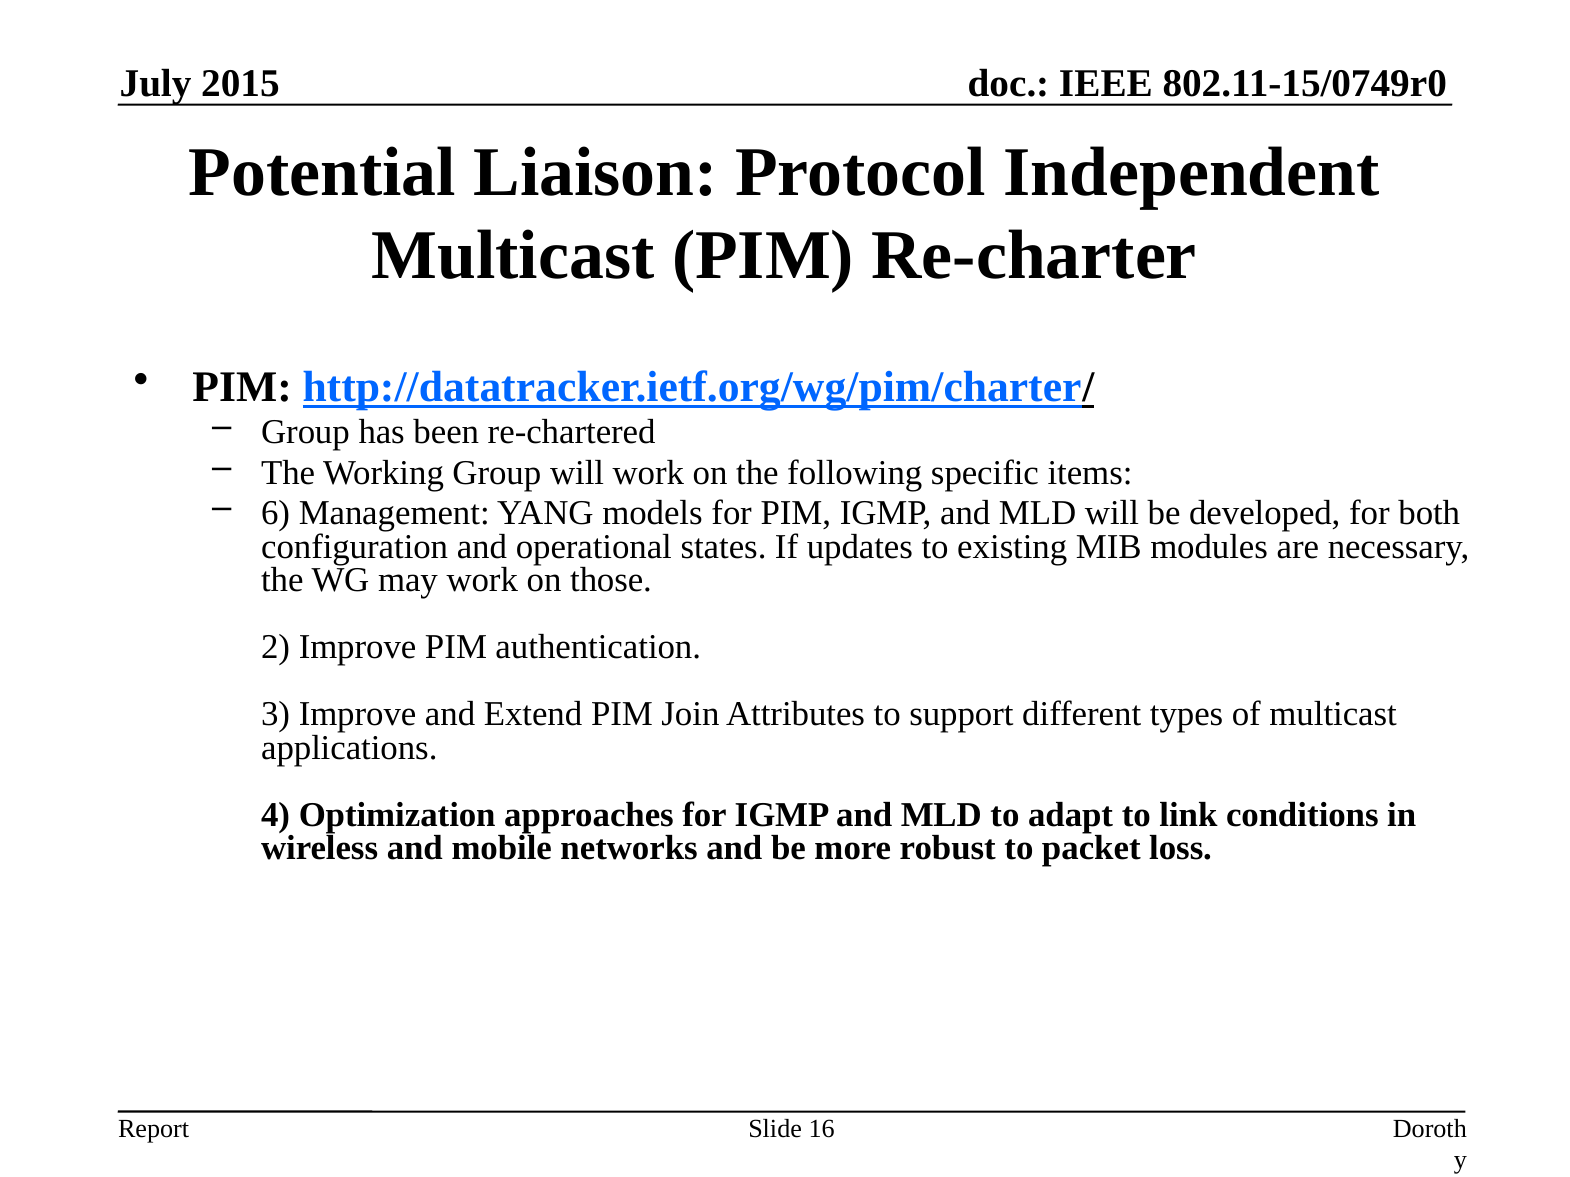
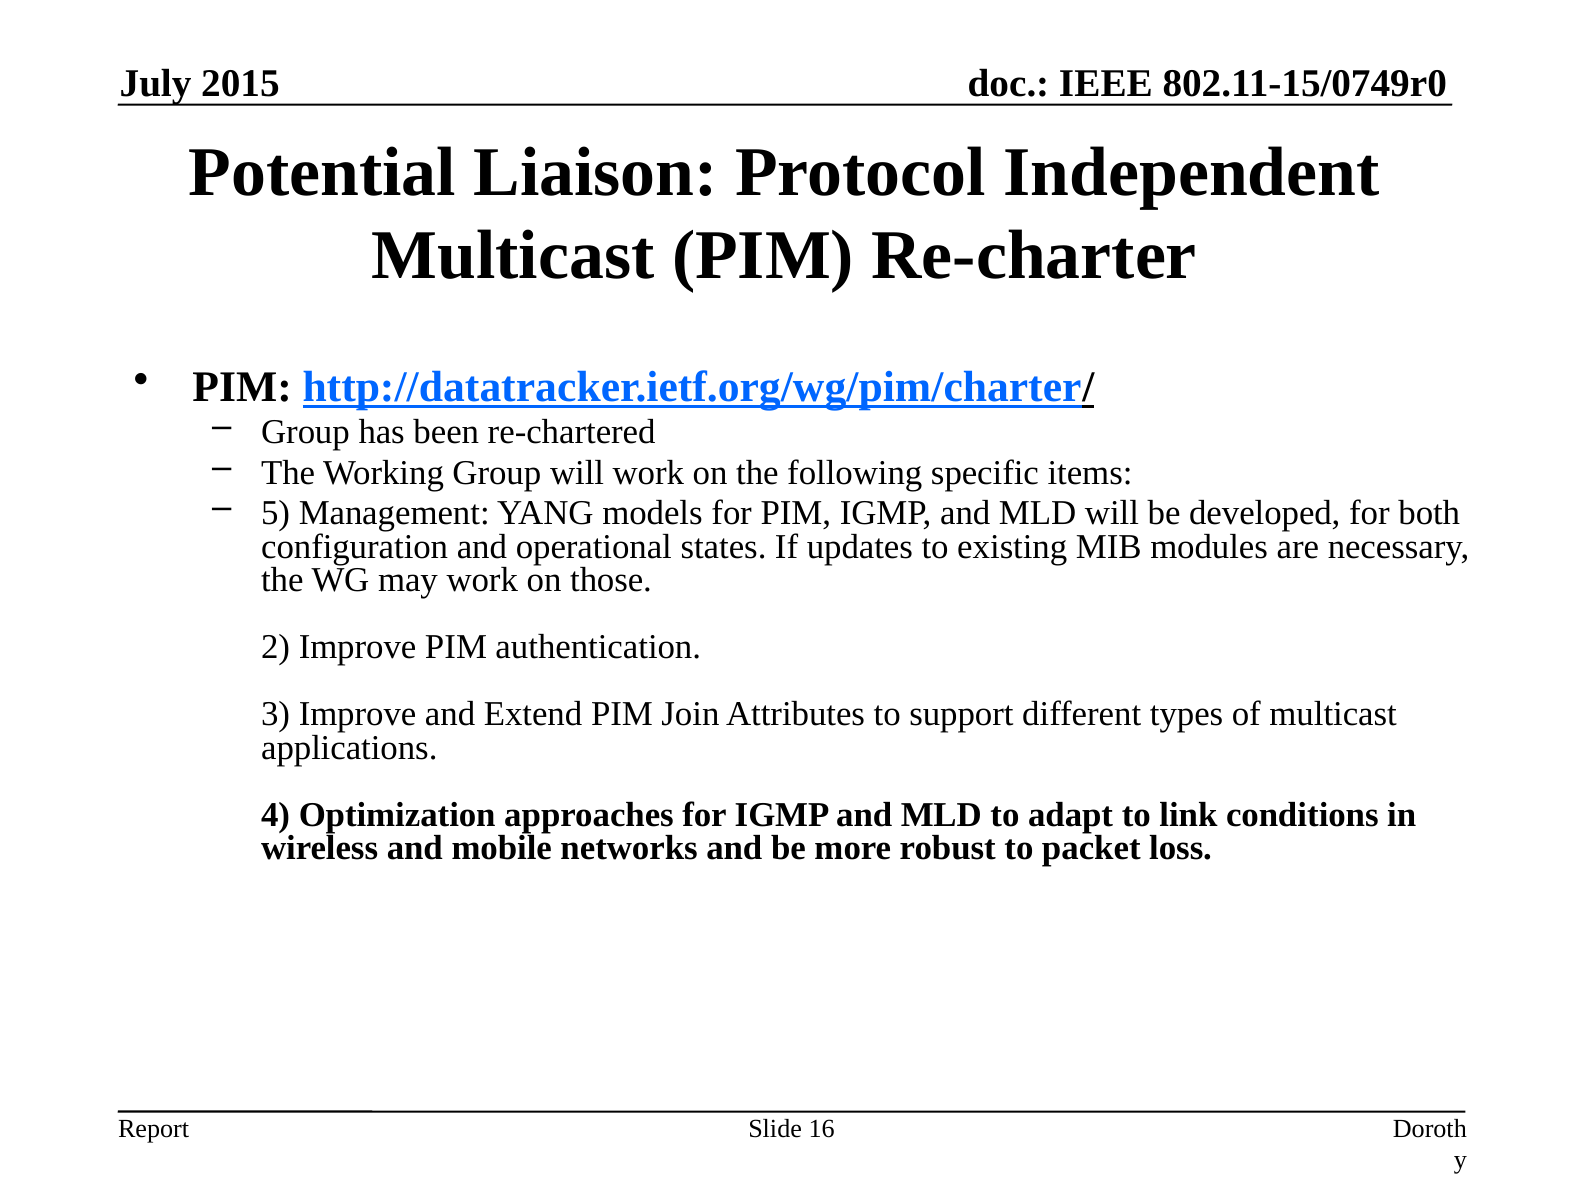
6: 6 -> 5
